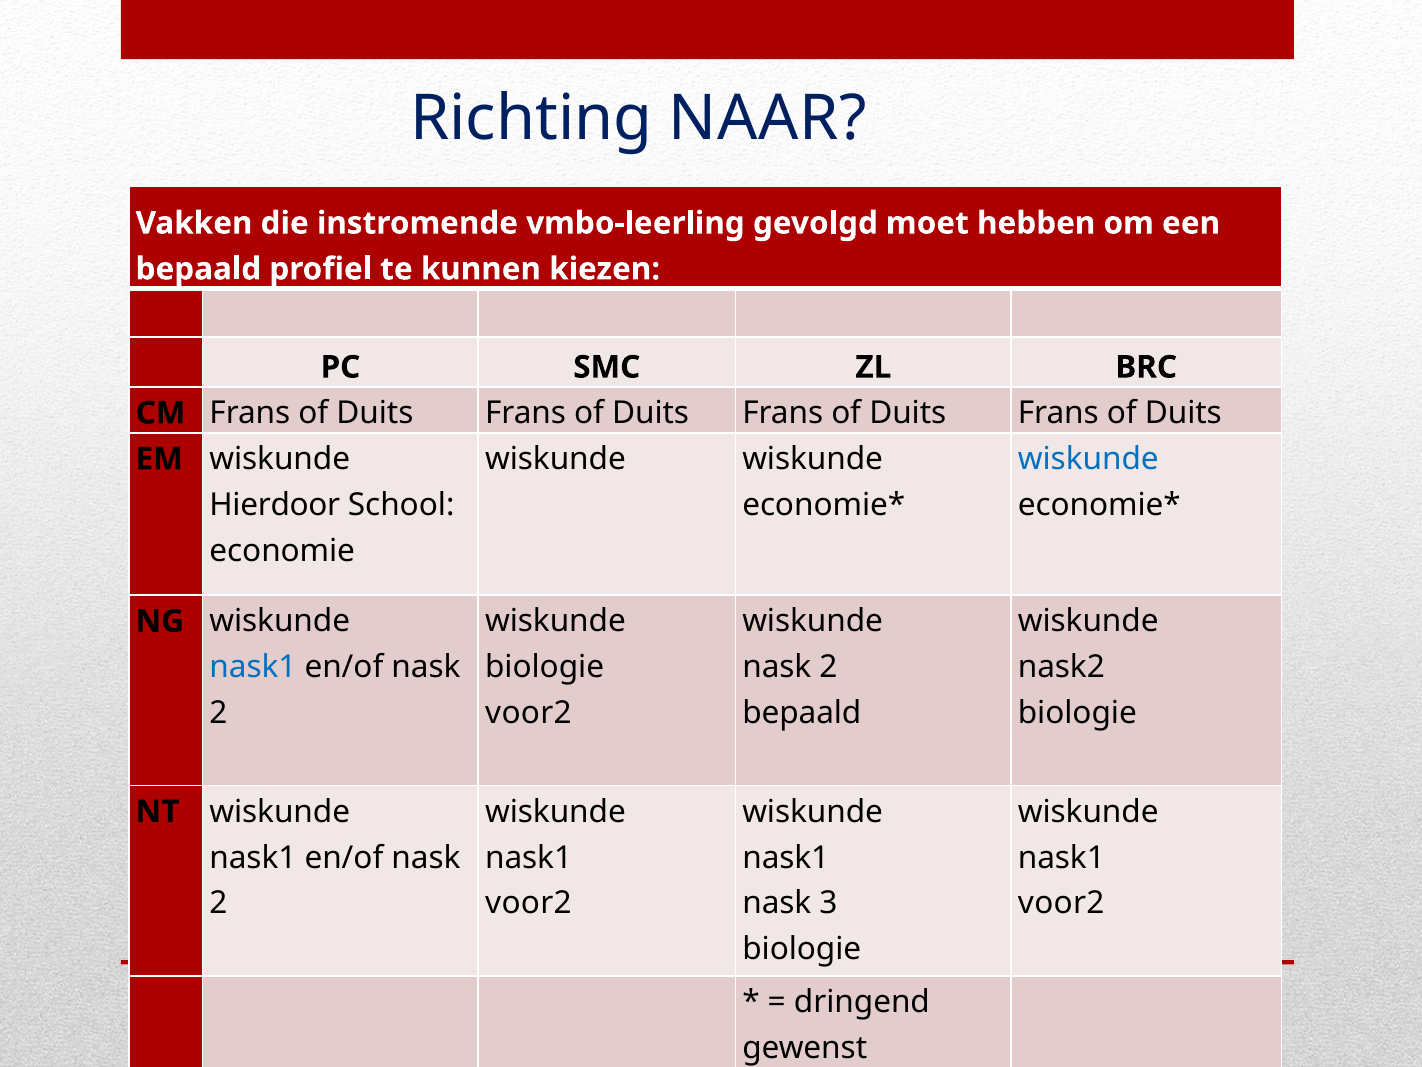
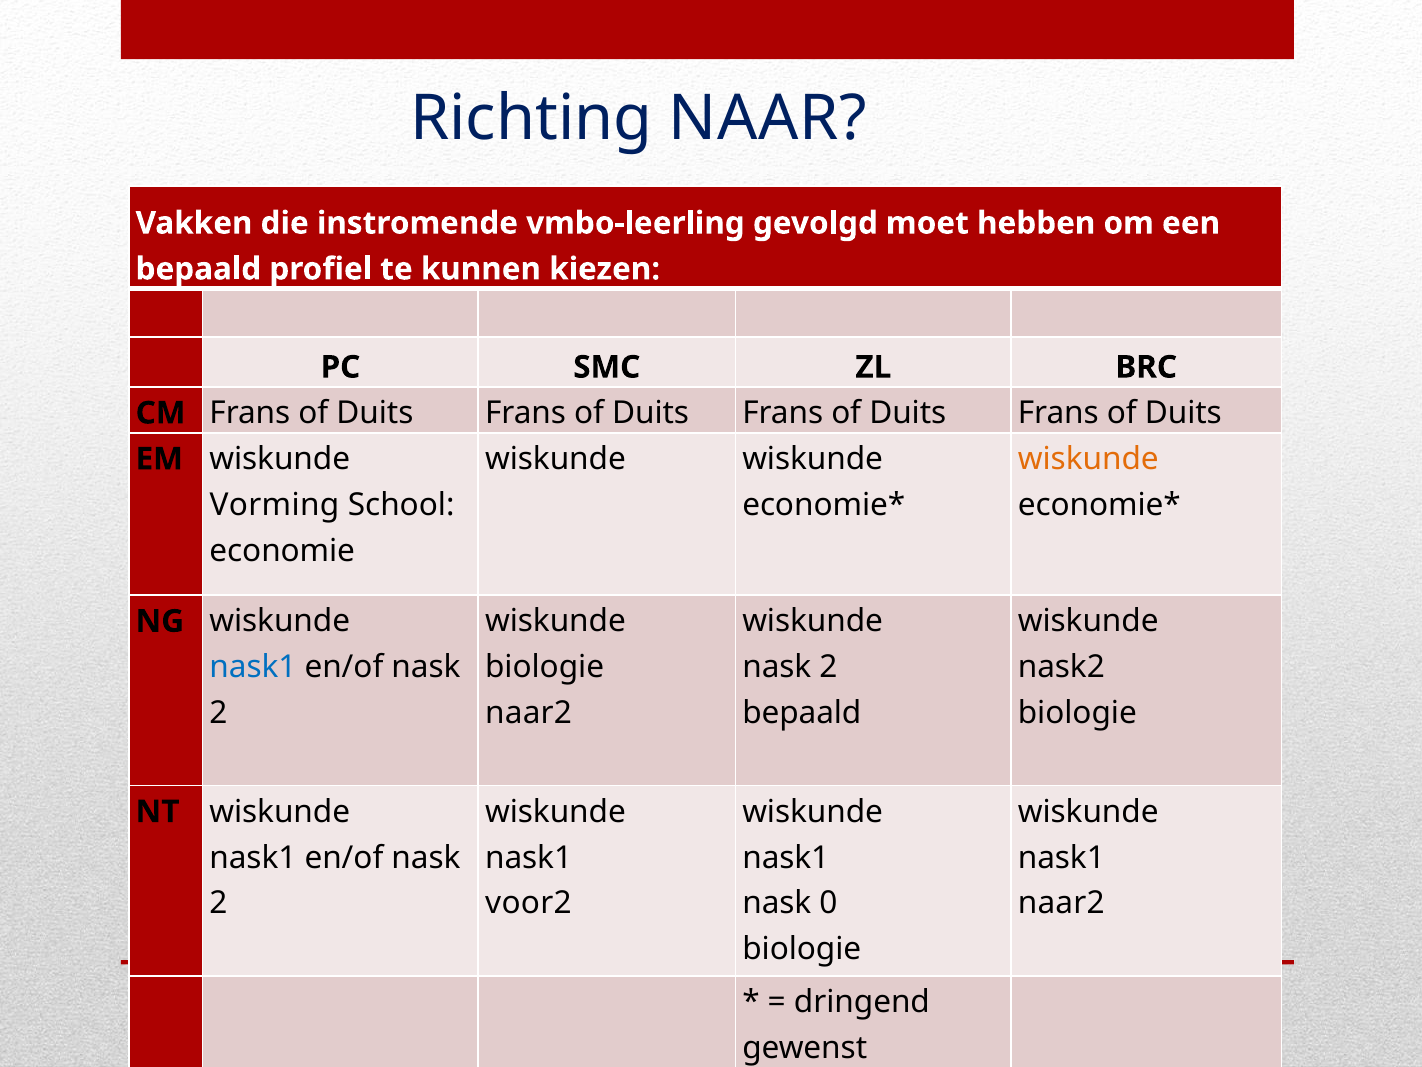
wiskunde at (1088, 459) colour: blue -> orange
Hierdoor: Hierdoor -> Vorming
voor2 at (528, 713): voor2 -> naar2
3: 3 -> 0
voor2 at (1061, 903): voor2 -> naar2
